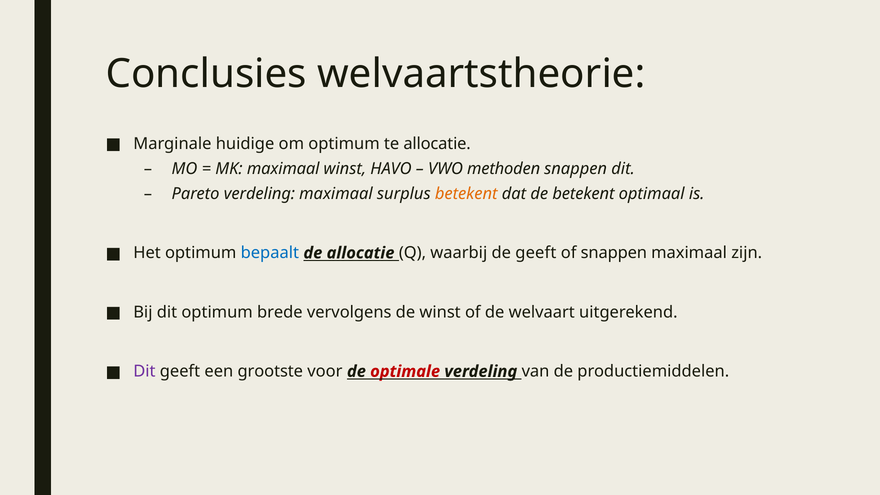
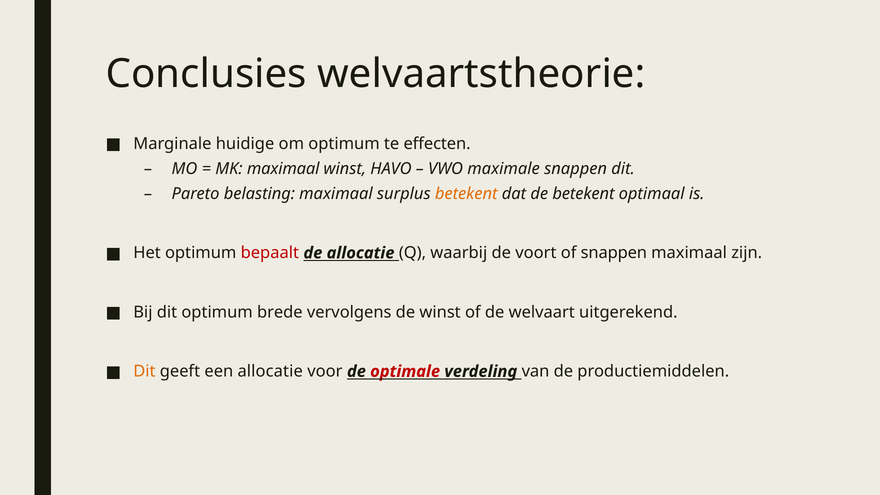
te allocatie: allocatie -> effecten
methoden: methoden -> maximale
Pareto verdeling: verdeling -> belasting
bepaalt colour: blue -> red
de geeft: geeft -> voort
Dit at (144, 371) colour: purple -> orange
een grootste: grootste -> allocatie
